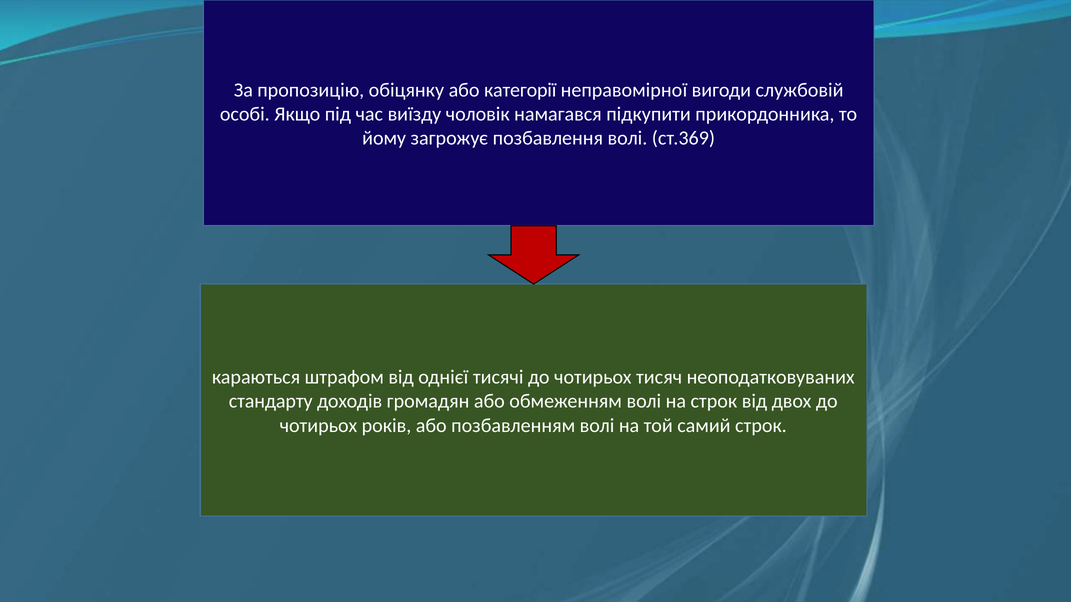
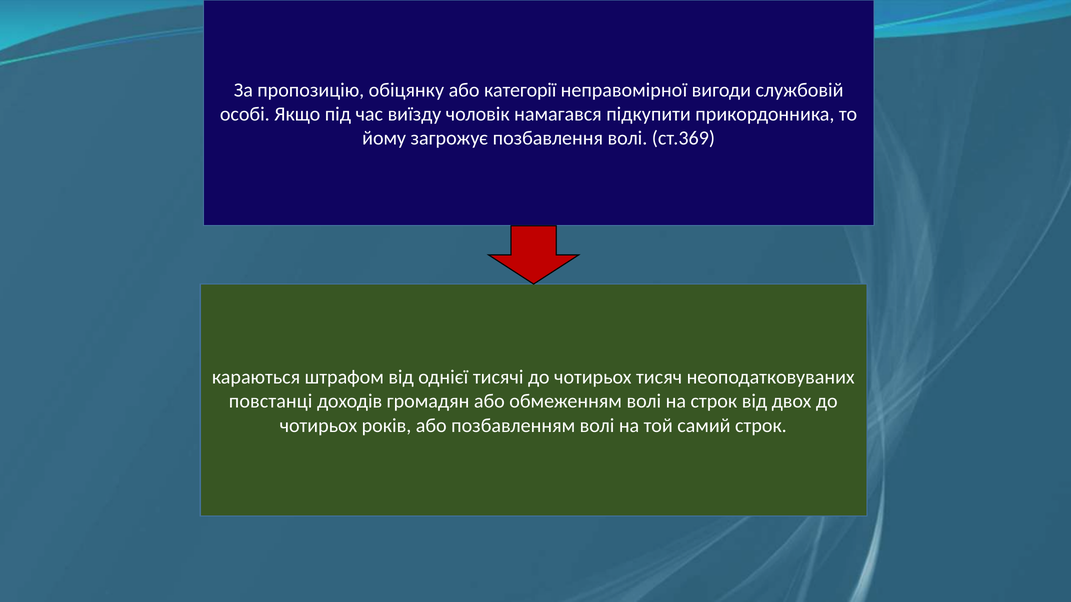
стандарту: стандарту -> повстанці
